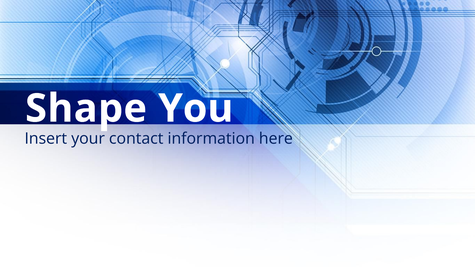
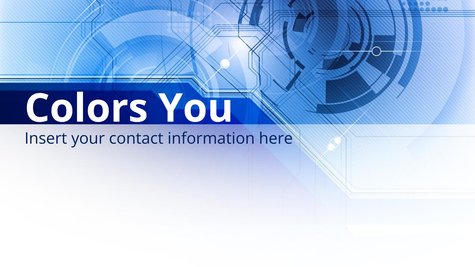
Shape: Shape -> Colors
